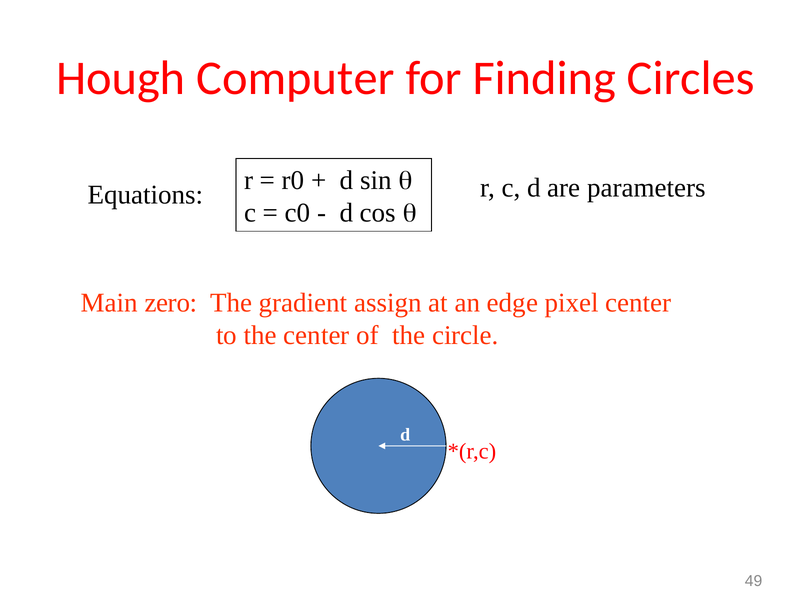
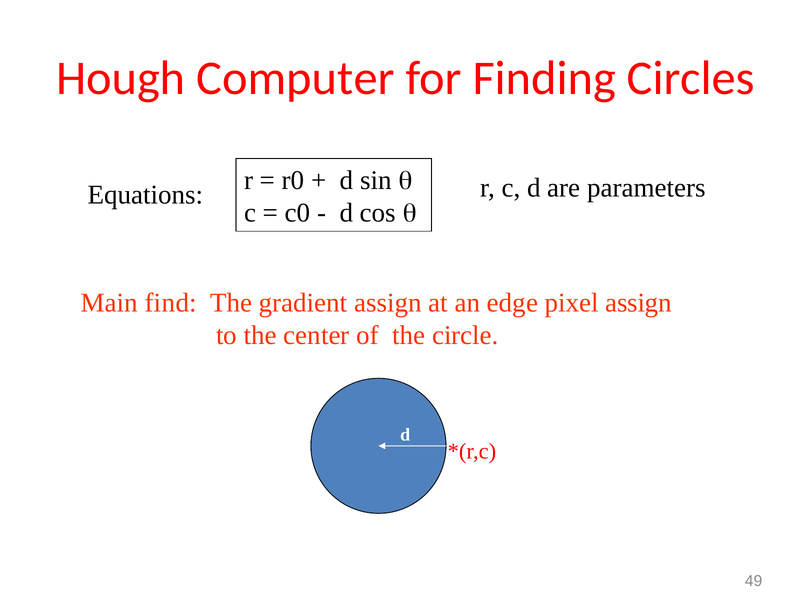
zero: zero -> find
pixel center: center -> assign
